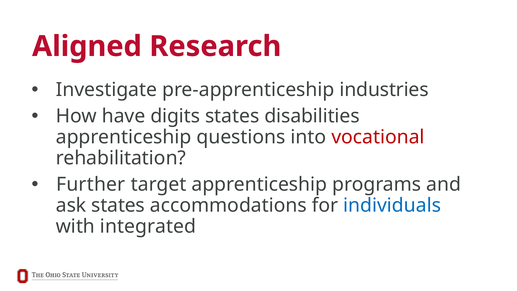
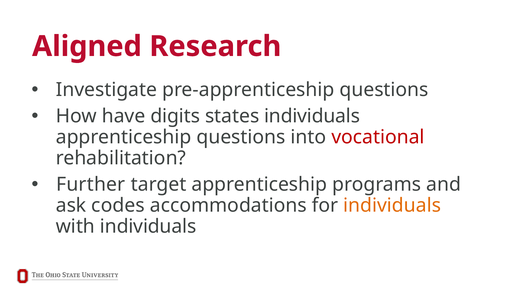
pre-apprenticeship industries: industries -> questions
states disabilities: disabilities -> individuals
ask states: states -> codes
individuals at (392, 205) colour: blue -> orange
with integrated: integrated -> individuals
